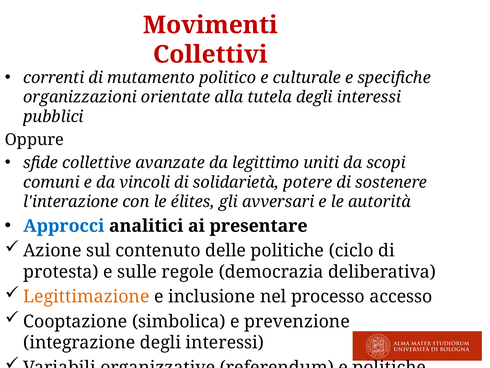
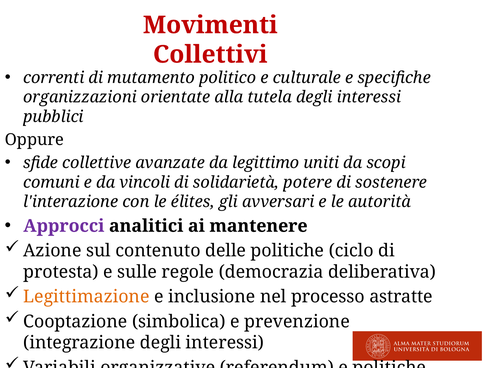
Approcci colour: blue -> purple
presentare: presentare -> mantenere
accesso: accesso -> astratte
